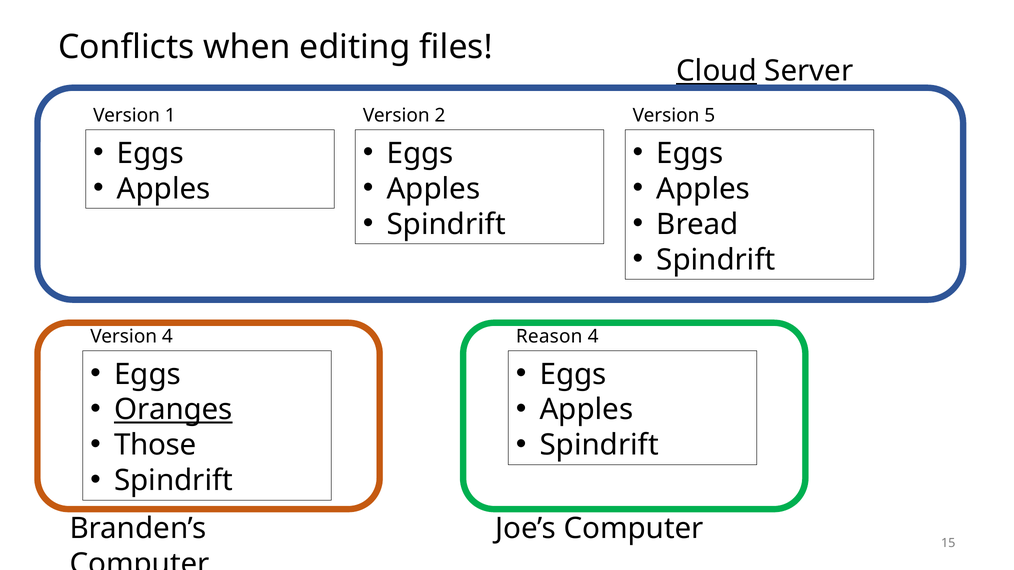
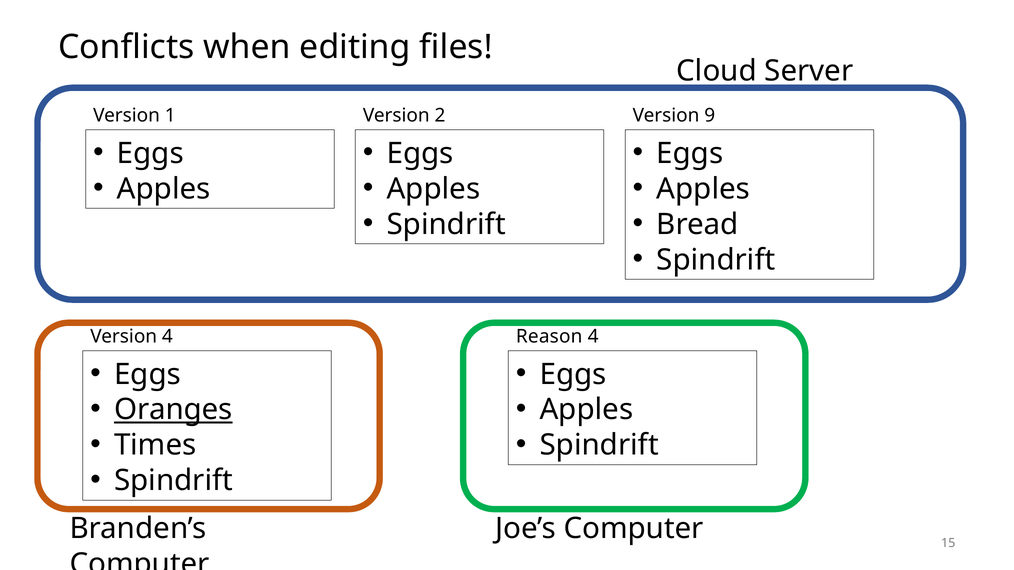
Cloud underline: present -> none
5: 5 -> 9
Those: Those -> Times
